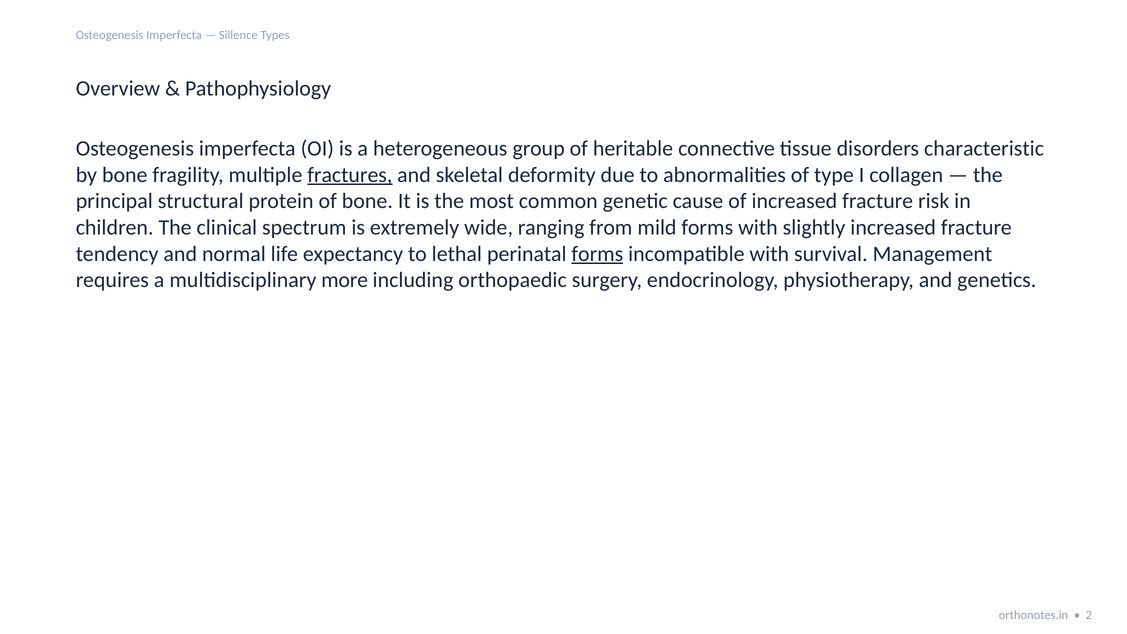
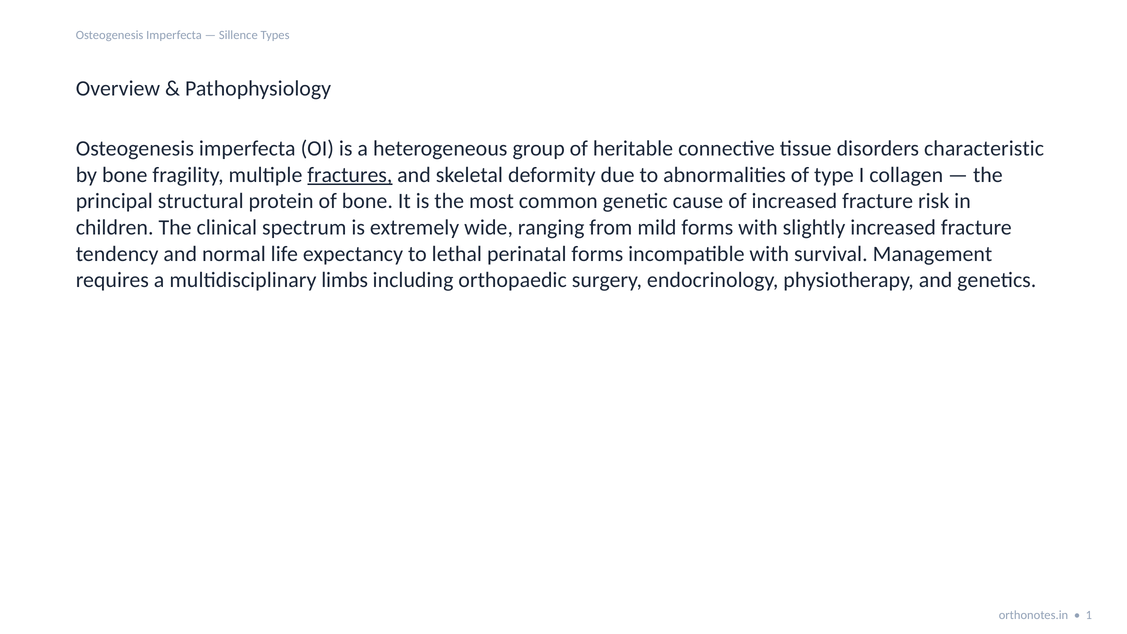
forms at (597, 254) underline: present -> none
more: more -> limbs
2: 2 -> 1
